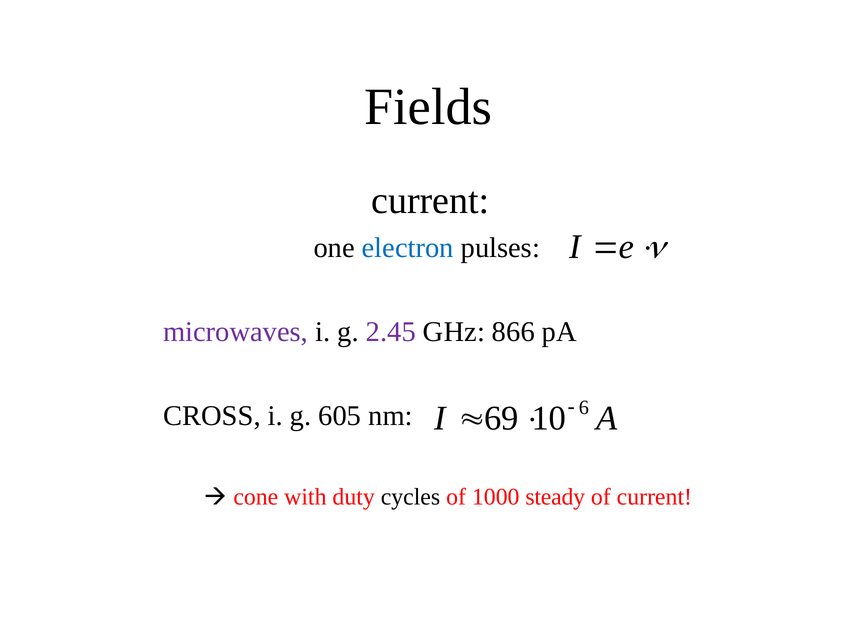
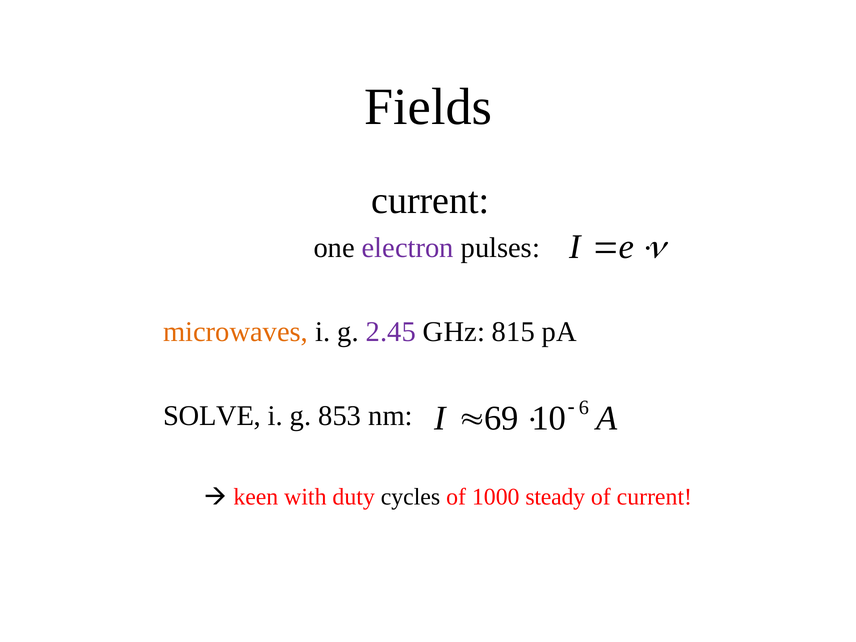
electron colour: blue -> purple
microwaves colour: purple -> orange
866: 866 -> 815
CROSS: CROSS -> SOLVE
605: 605 -> 853
cone: cone -> keen
